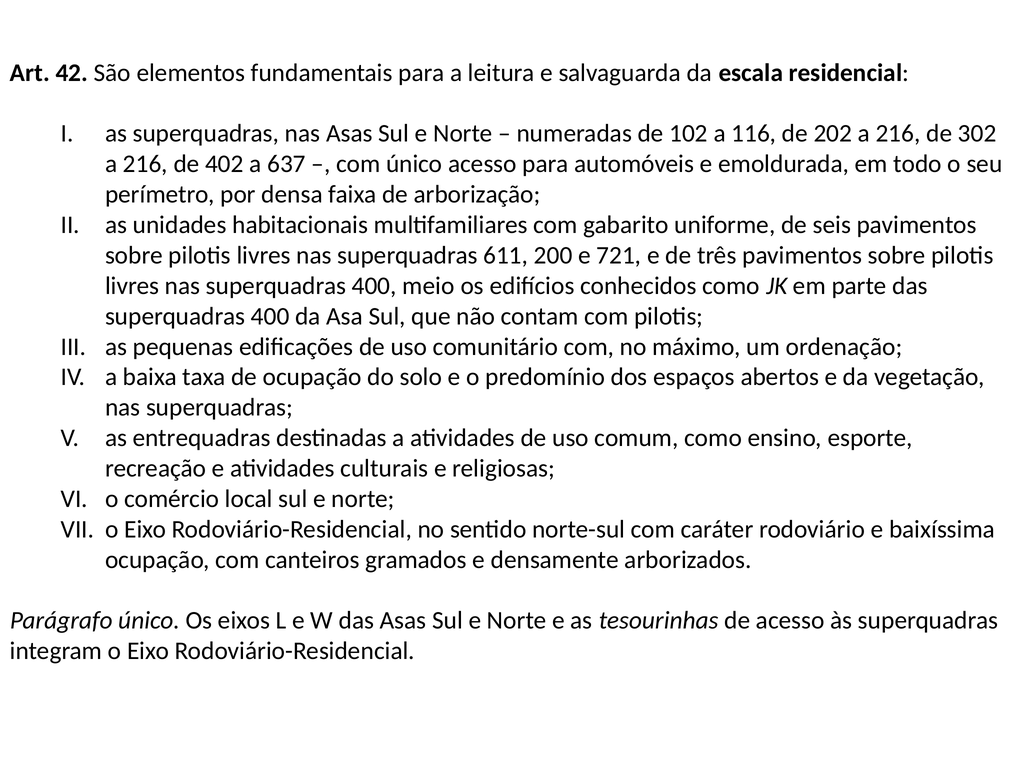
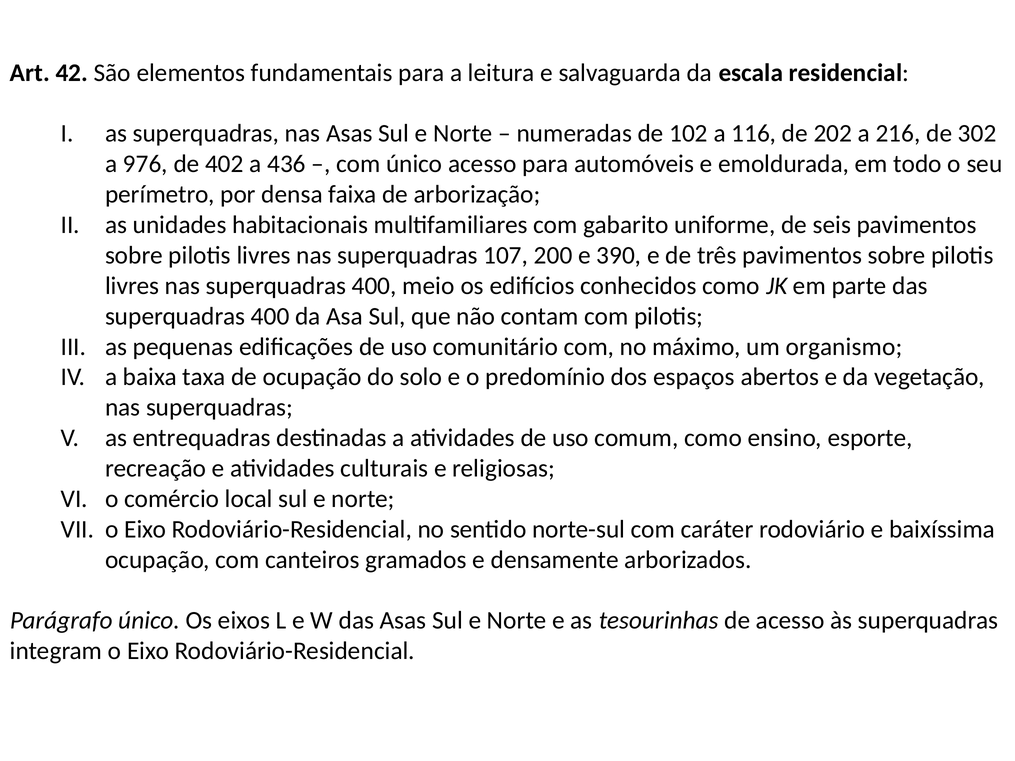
216 at (145, 164): 216 -> 976
637: 637 -> 436
611: 611 -> 107
721: 721 -> 390
ordenação: ordenação -> organismo
